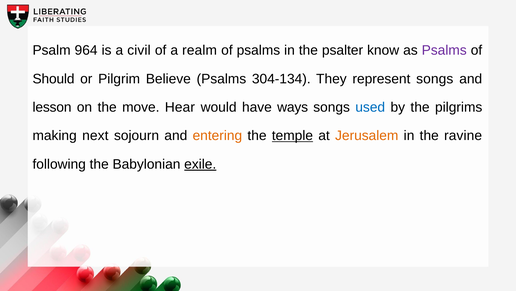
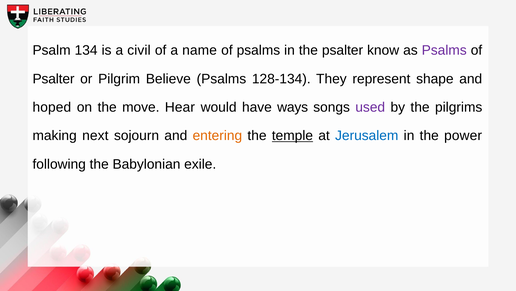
964: 964 -> 134
realm: realm -> name
Should at (54, 79): Should -> Psalter
304-134: 304-134 -> 128-134
represent songs: songs -> shape
lesson: lesson -> hoped
used colour: blue -> purple
Jerusalem colour: orange -> blue
ravine: ravine -> power
exile underline: present -> none
